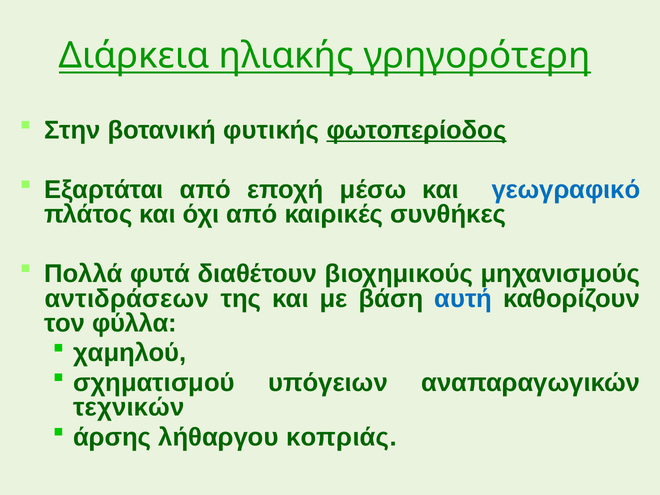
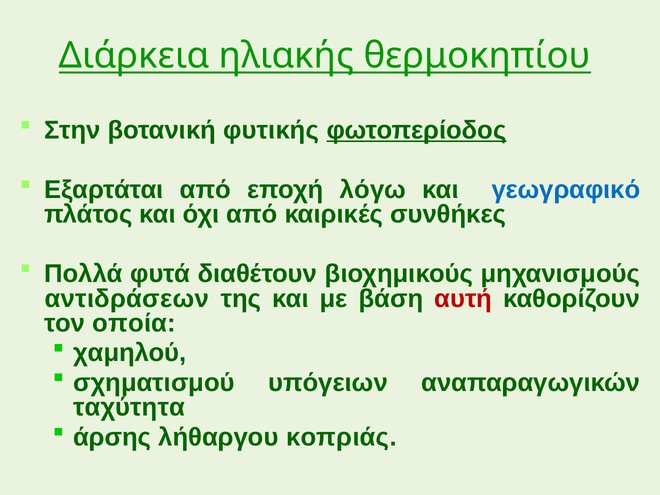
γρηγορότερη: γρηγορότερη -> θερμοκηπίου
μέσω: μέσω -> λόγω
αυτή colour: blue -> red
φύλλα: φύλλα -> οποία
τεχνικών: τεχνικών -> ταχύτητα
